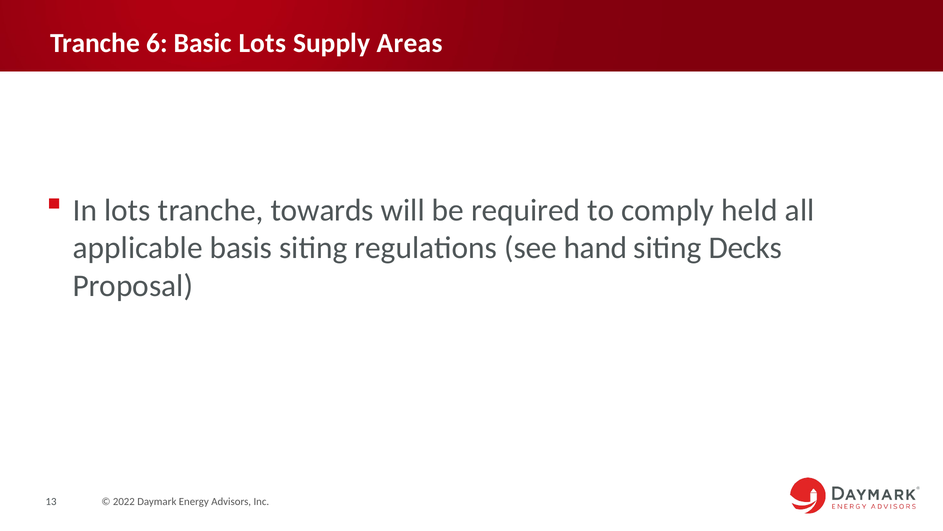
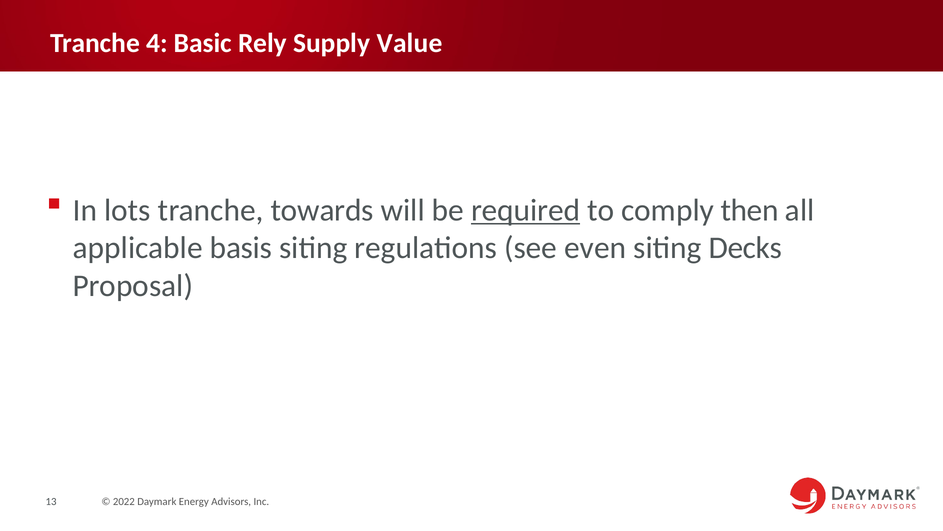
6: 6 -> 4
Basic Lots: Lots -> Rely
Areas: Areas -> Value
required underline: none -> present
held: held -> then
hand: hand -> even
